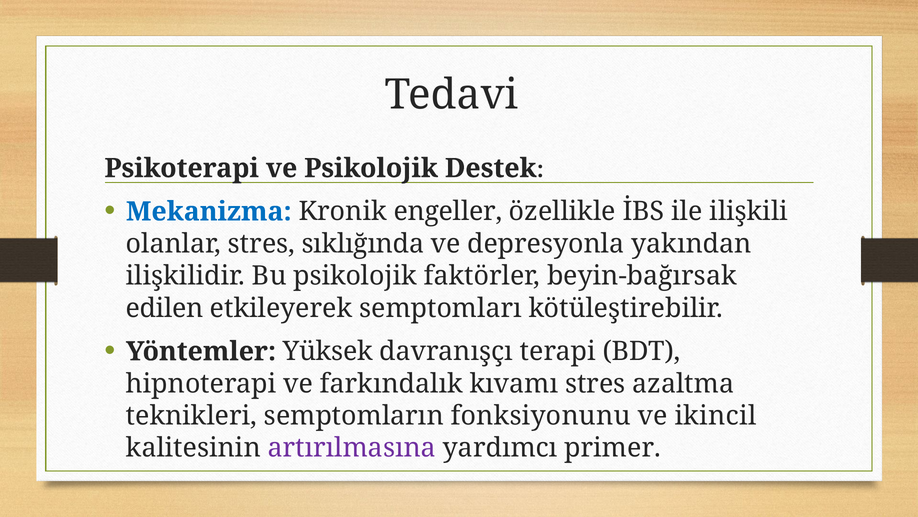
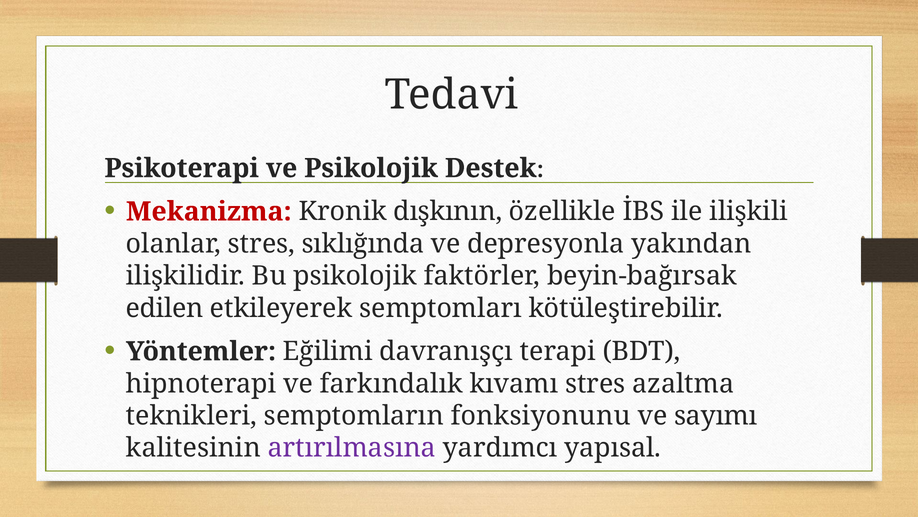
Mekanizma colour: blue -> red
engeller: engeller -> dışkının
Yüksek: Yüksek -> Eğilimi
ikincil: ikincil -> sayımı
primer: primer -> yapısal
